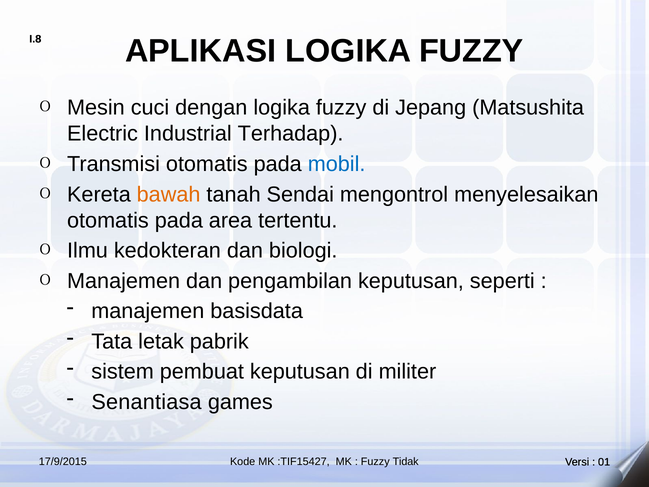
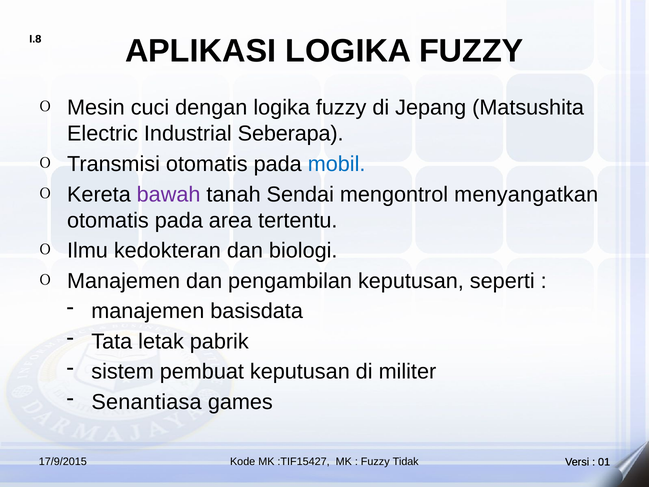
Terhadap: Terhadap -> Seberapa
bawah colour: orange -> purple
menyelesaikan: menyelesaikan -> menyangatkan
